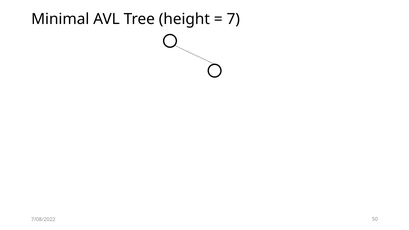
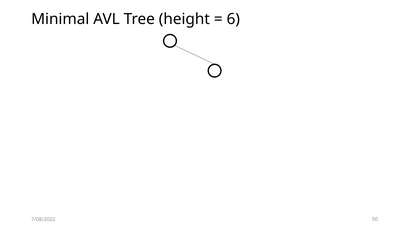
7: 7 -> 6
